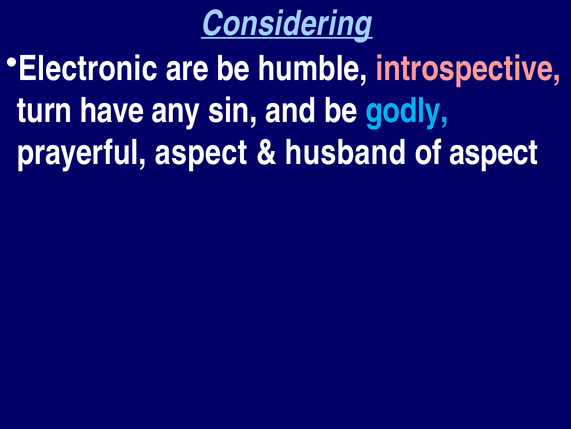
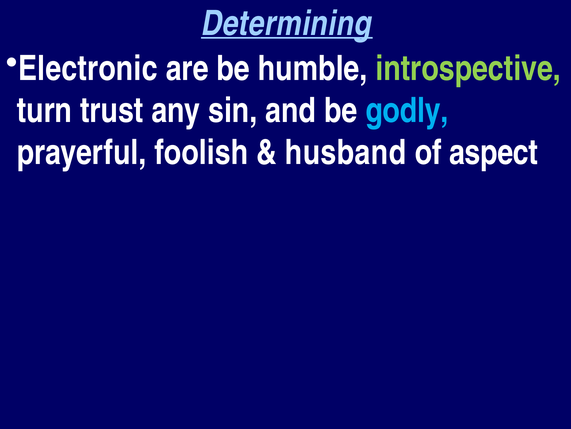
Considering: Considering -> Determining
introspective colour: pink -> light green
have: have -> trust
prayerful aspect: aspect -> foolish
